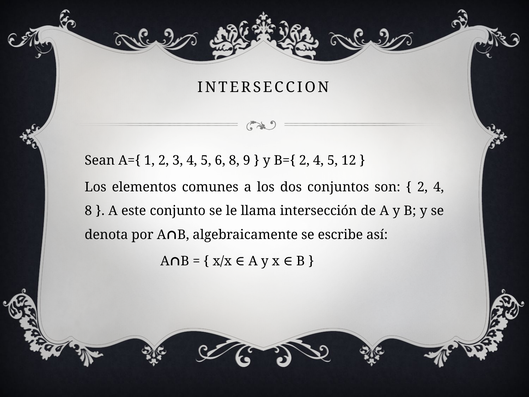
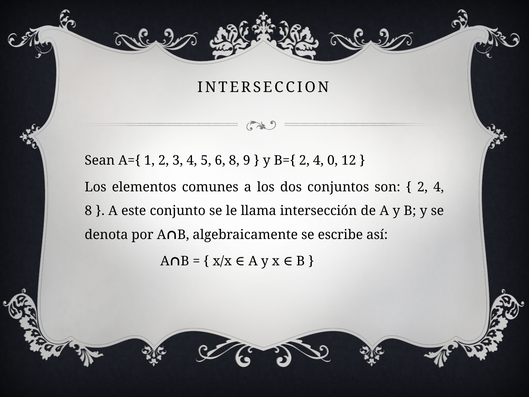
2 4 5: 5 -> 0
